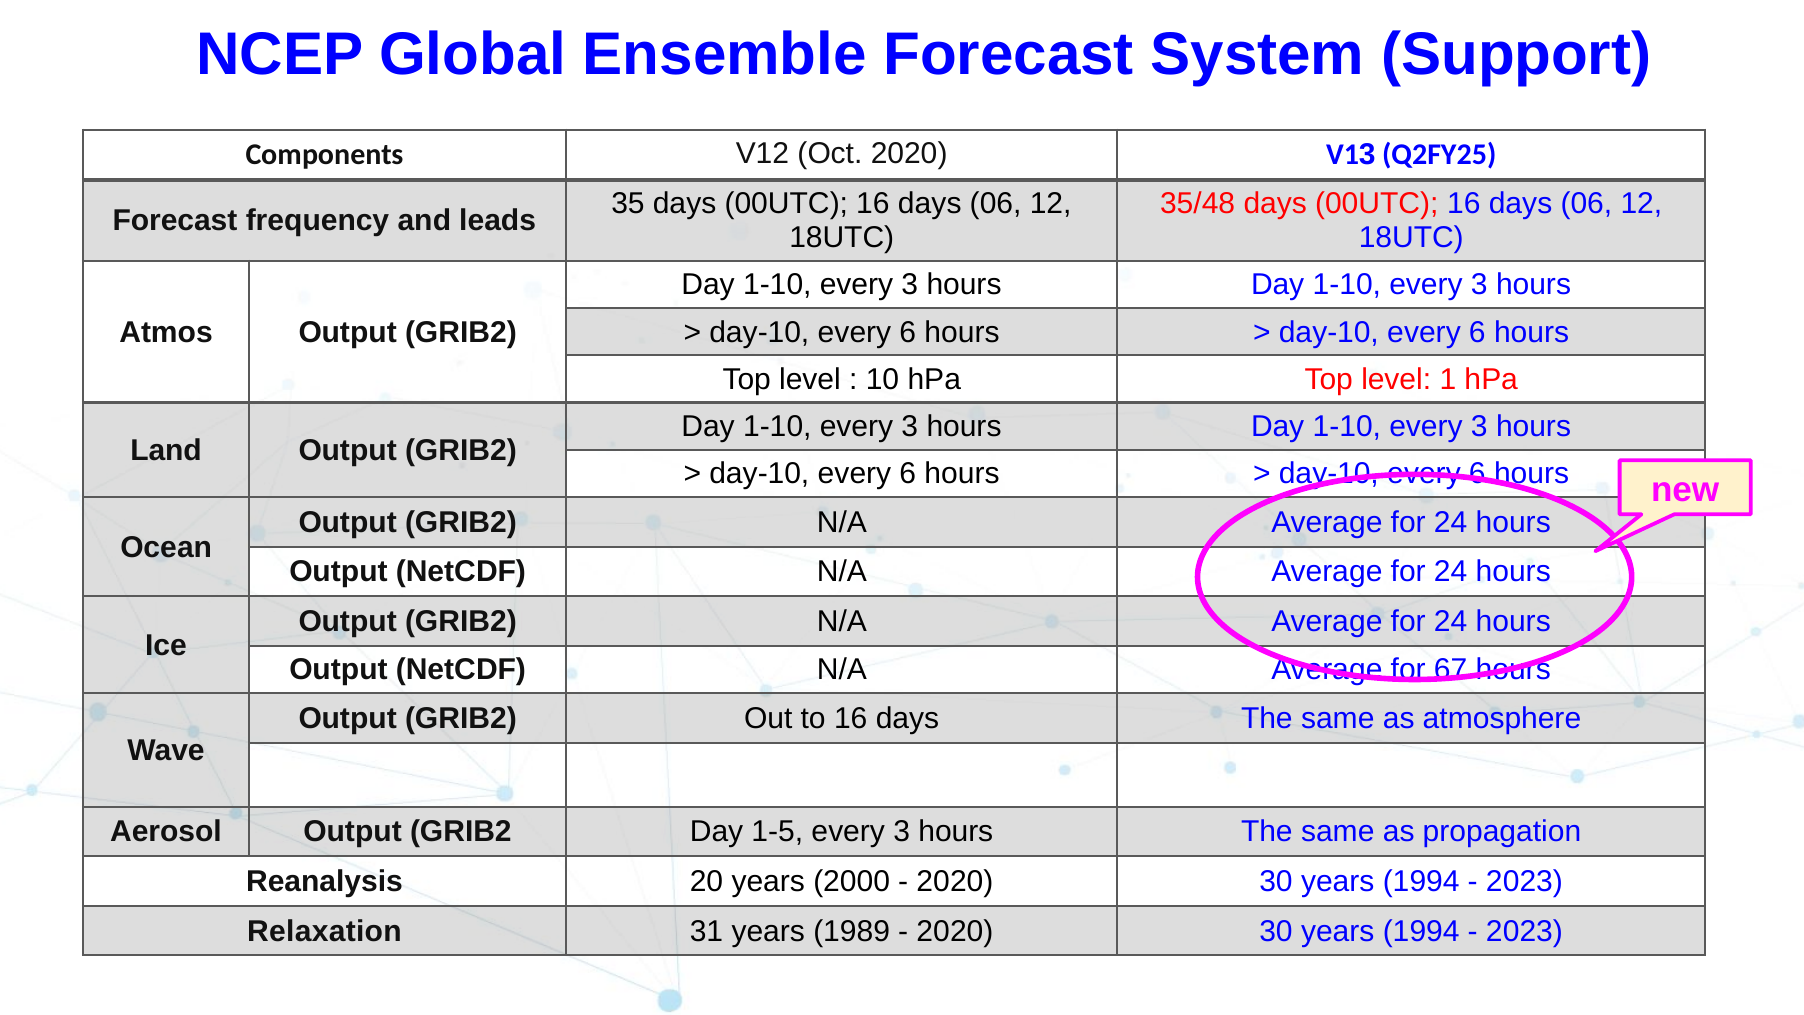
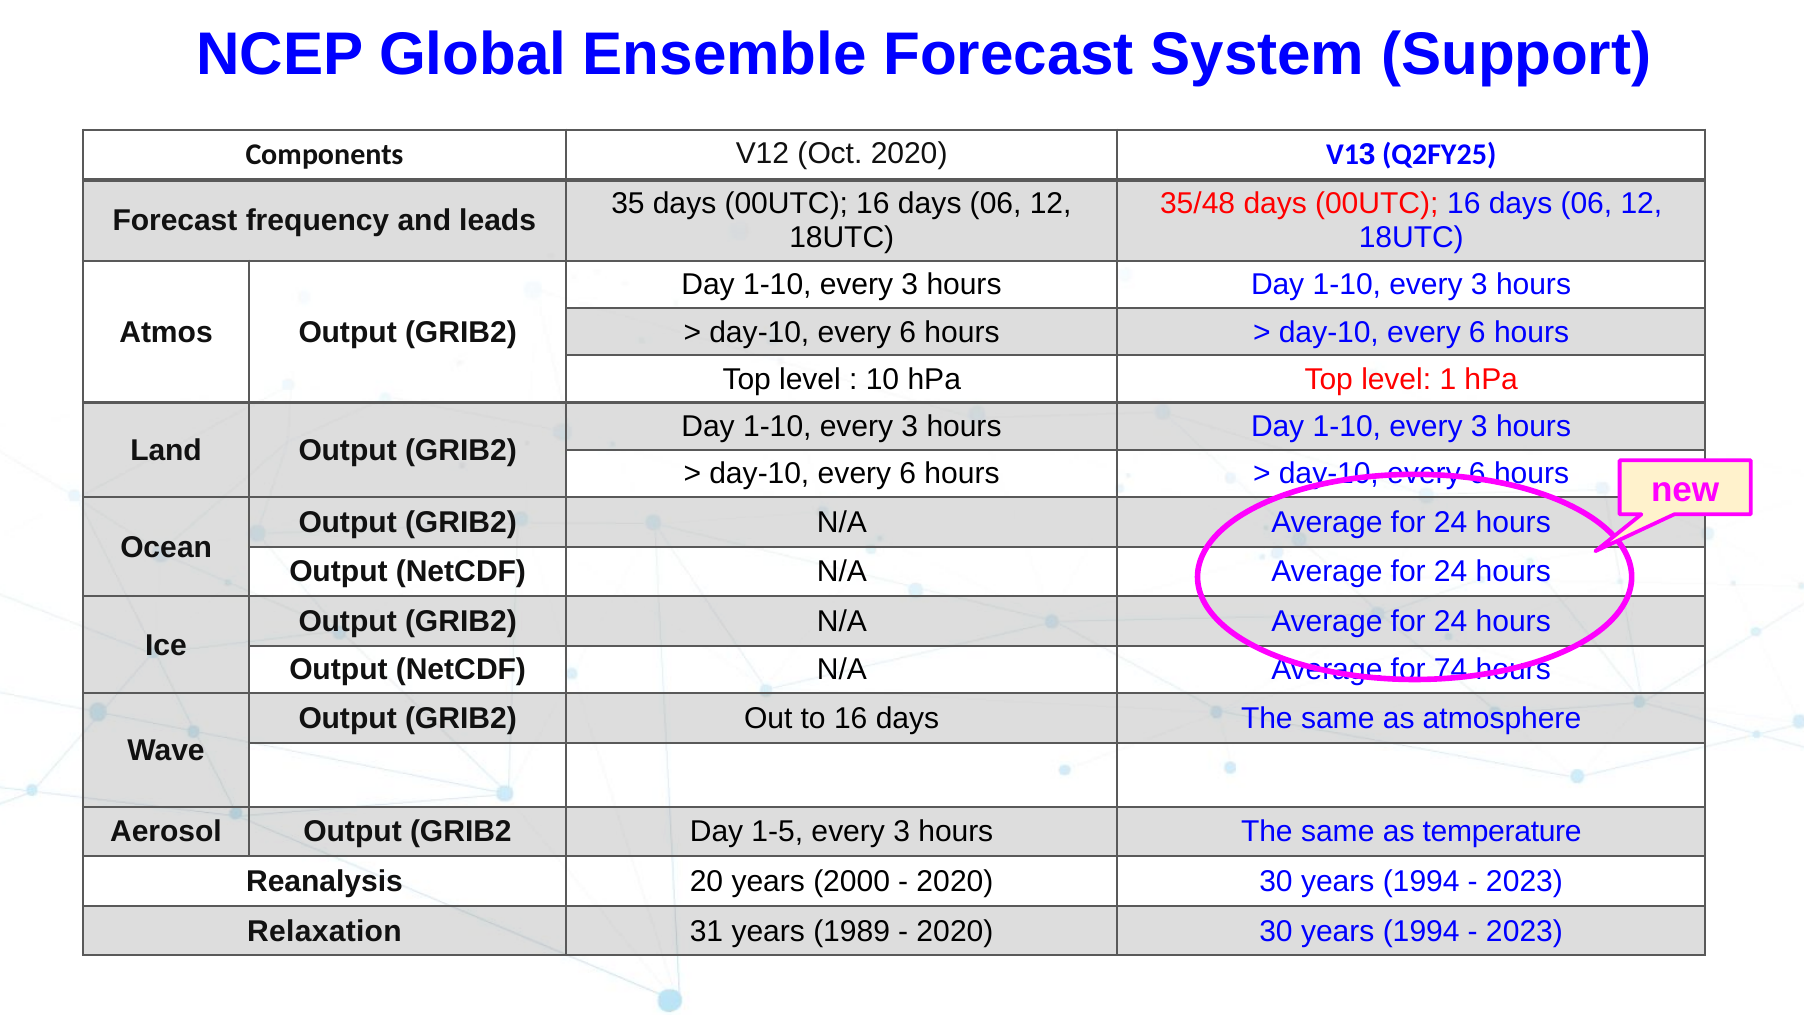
67: 67 -> 74
propagation: propagation -> temperature
